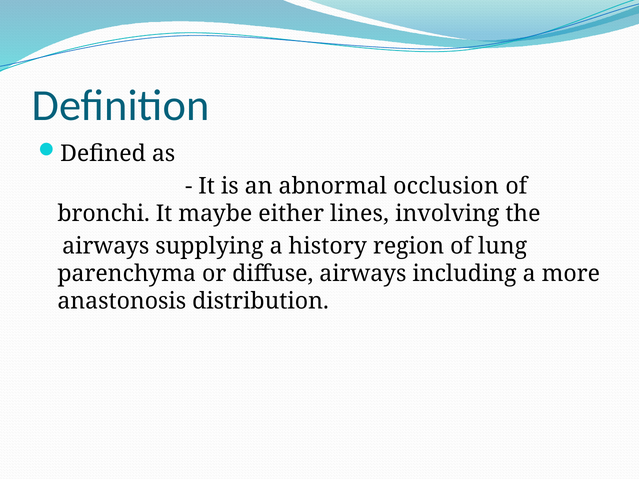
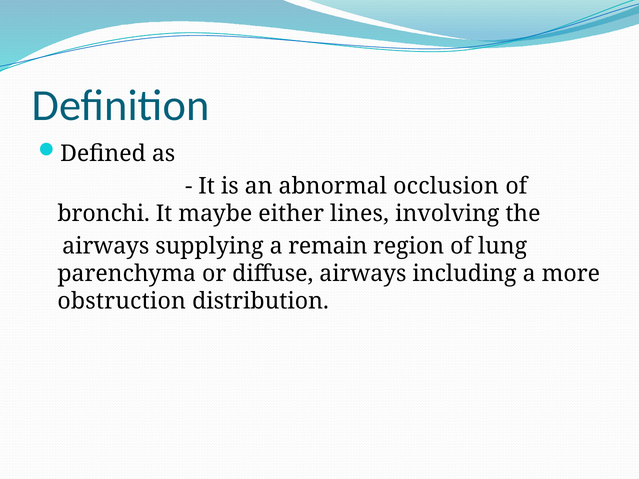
history: history -> remain
anastonosis: anastonosis -> obstruction
